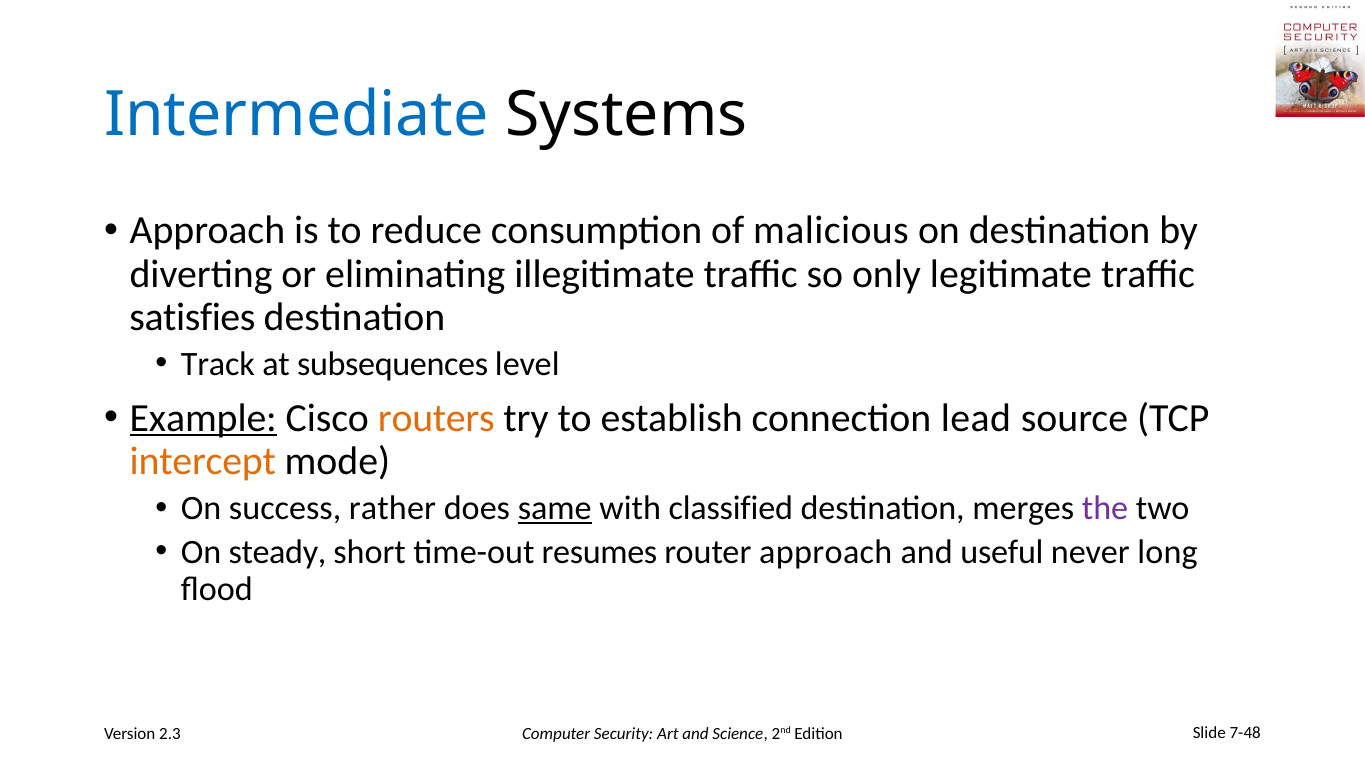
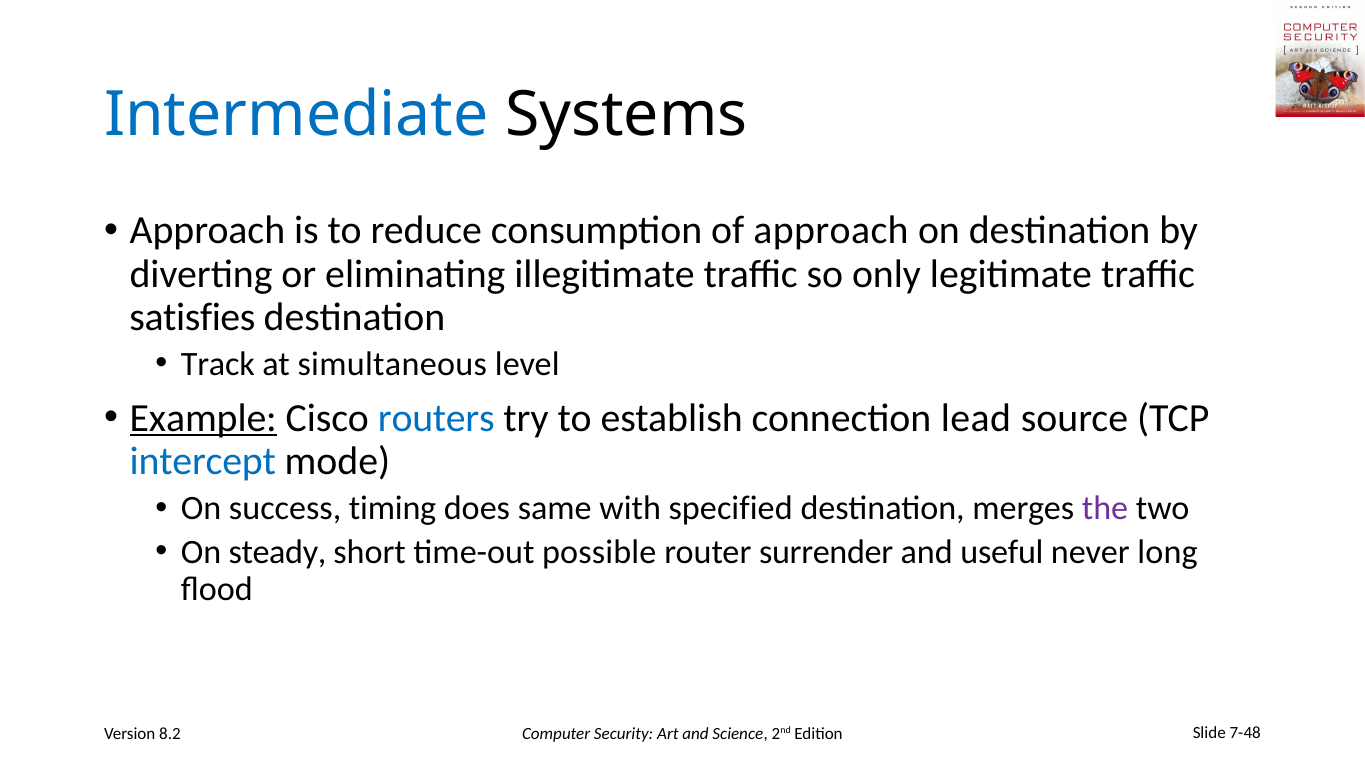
of malicious: malicious -> approach
subsequences: subsequences -> simultaneous
routers colour: orange -> blue
intercept colour: orange -> blue
rather: rather -> timing
same underline: present -> none
classified: classified -> specified
resumes: resumes -> possible
router approach: approach -> surrender
2.3: 2.3 -> 8.2
